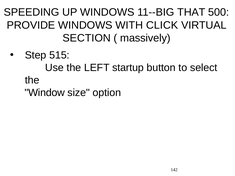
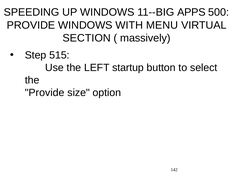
THAT: THAT -> APPS
CLICK: CLICK -> MENU
Window at (45, 93): Window -> Provide
